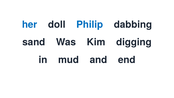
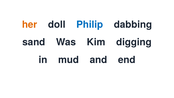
her colour: blue -> orange
